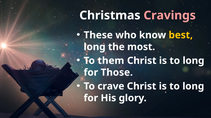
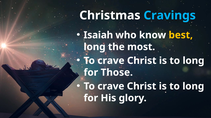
Cravings colour: pink -> light blue
These: These -> Isaiah
them at (111, 61): them -> crave
